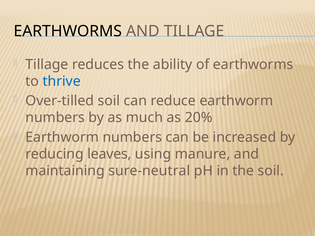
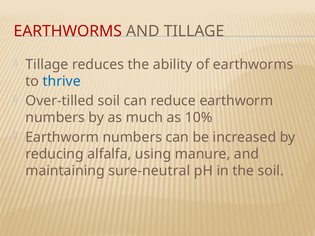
EARTHWORMS at (68, 31) colour: black -> red
20%: 20% -> 10%
leaves: leaves -> alfalfa
